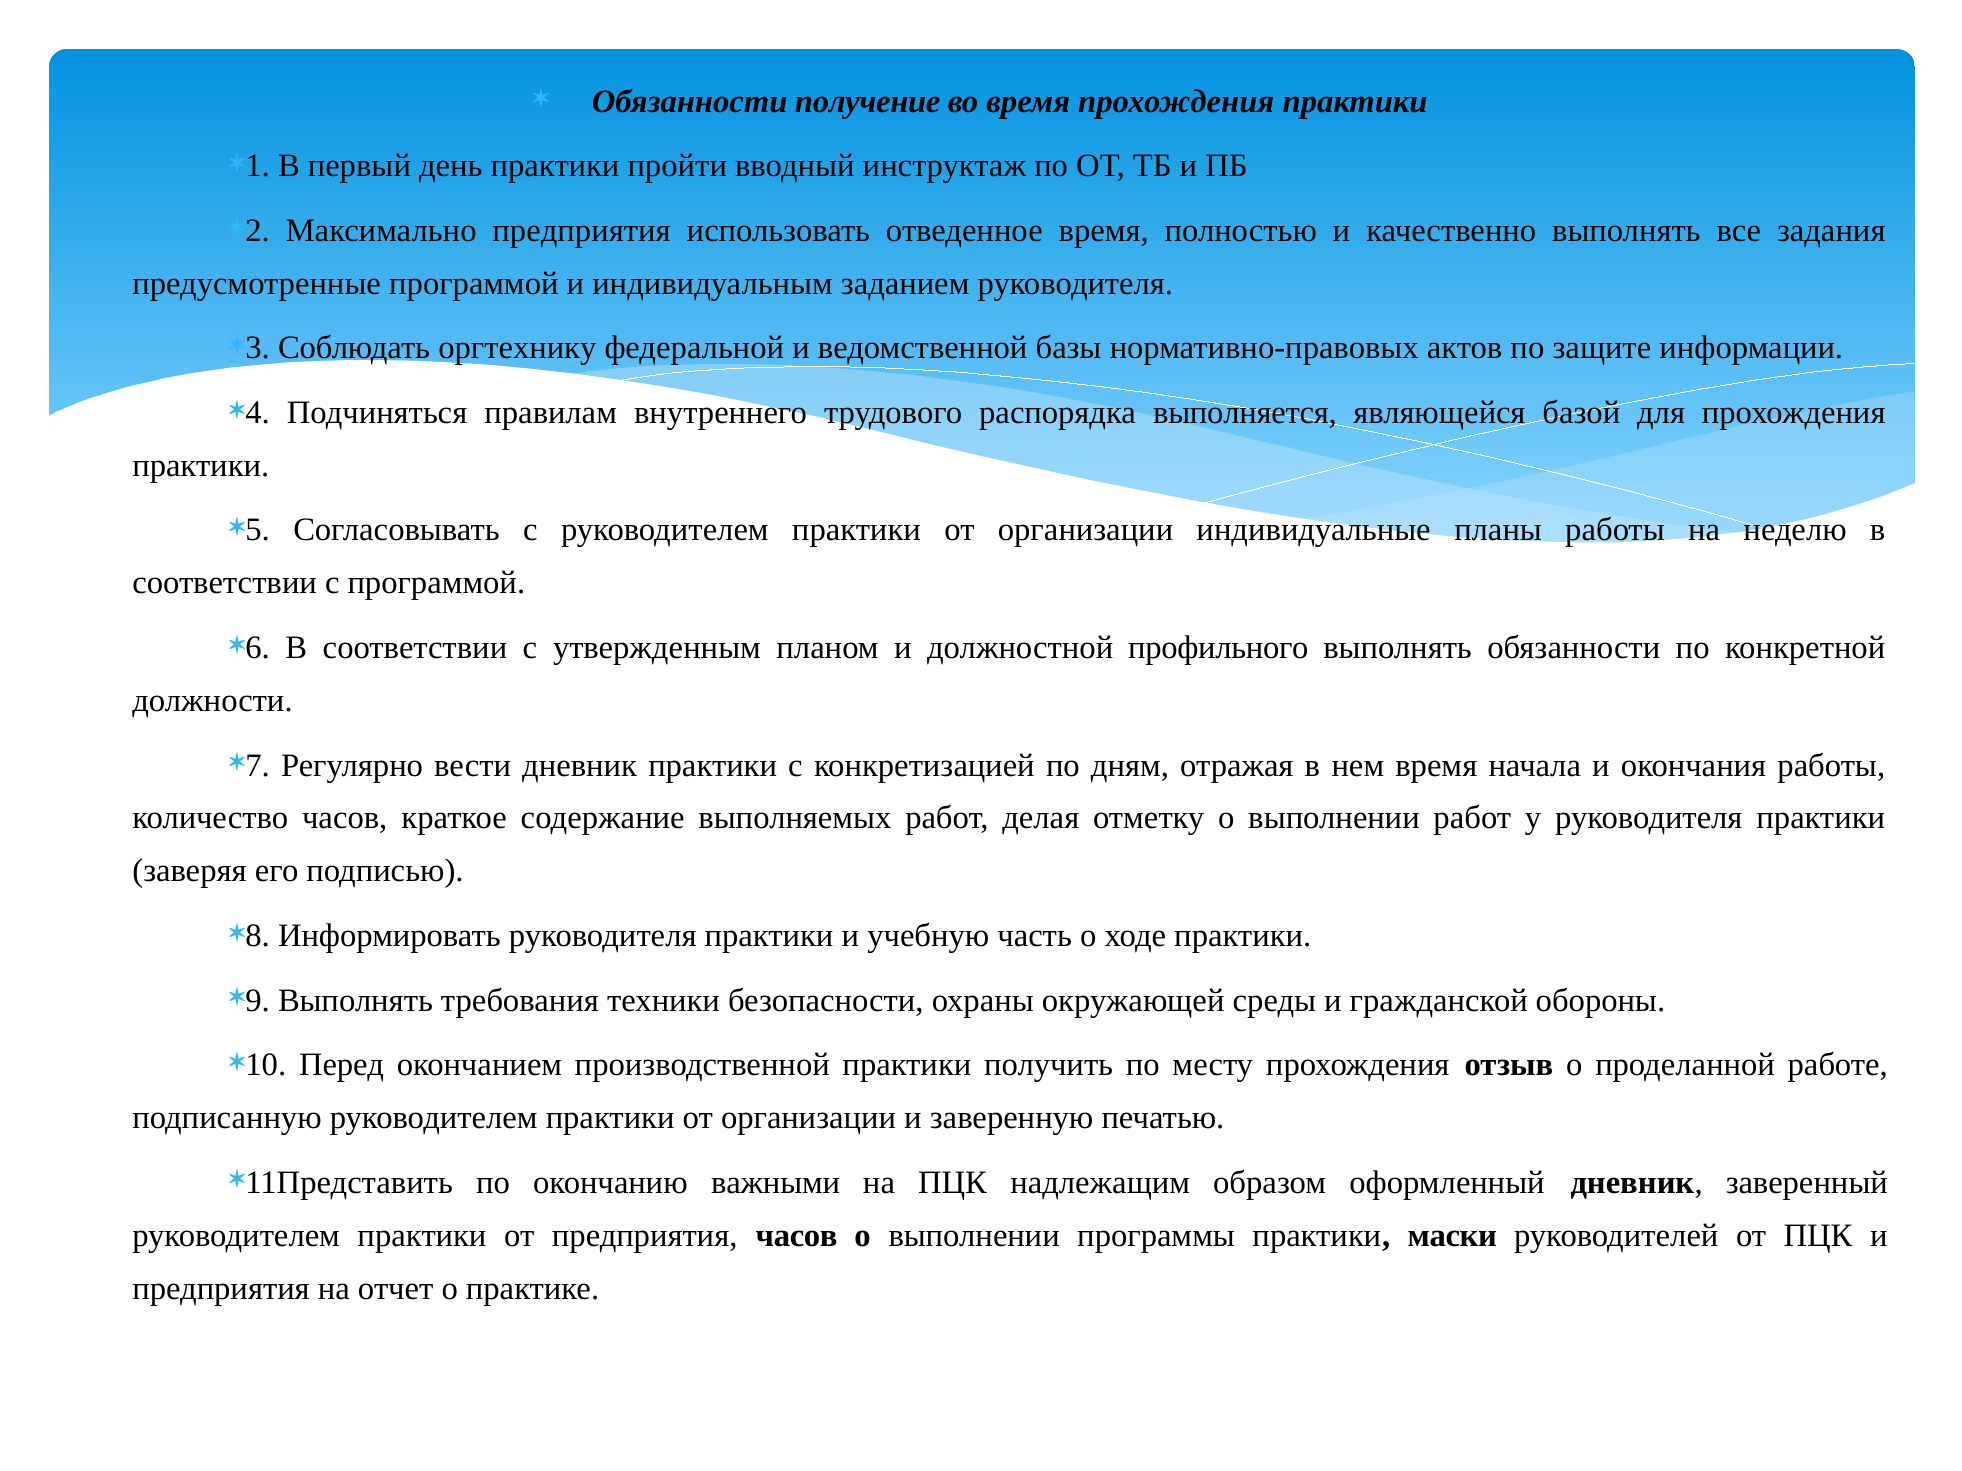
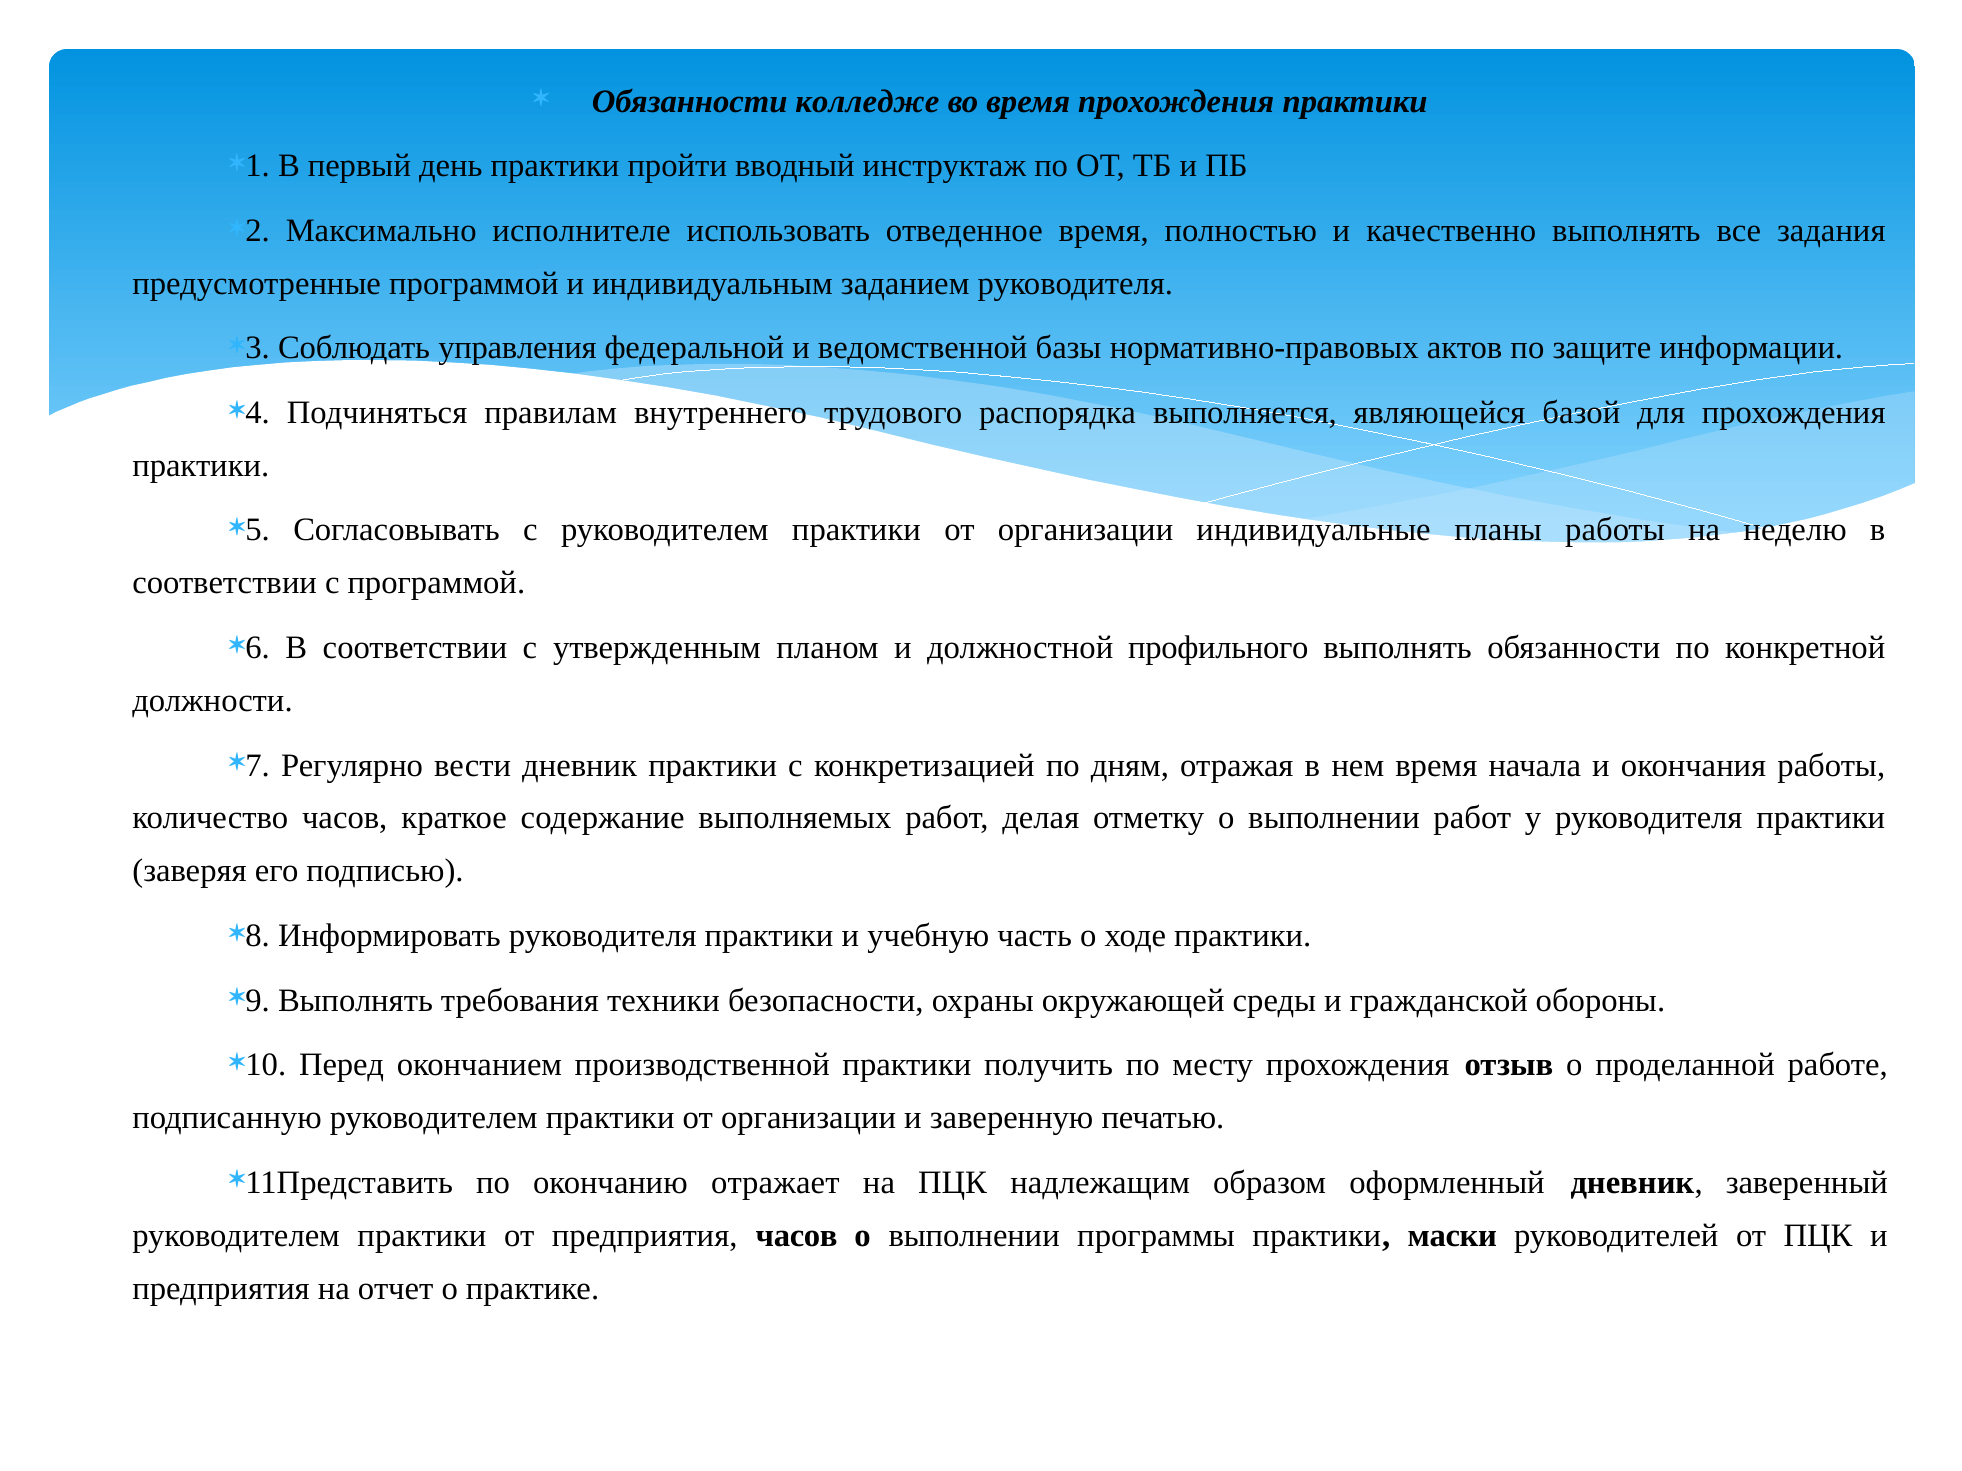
получение: получение -> колледже
Максимально предприятия: предприятия -> исполнителе
оргтехнику: оргтехнику -> управления
важными: важными -> отражает
